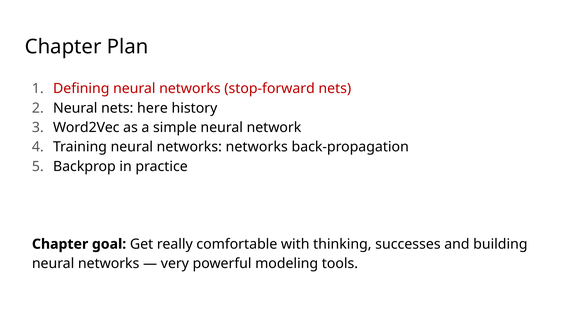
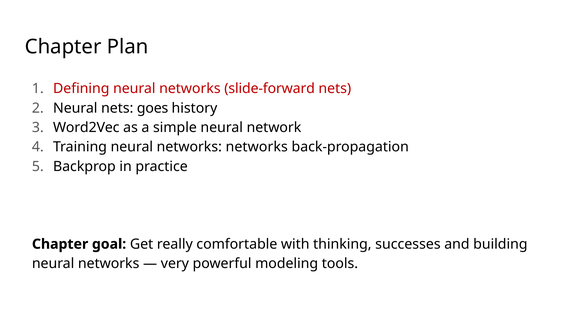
stop-forward: stop-forward -> slide-forward
here: here -> goes
